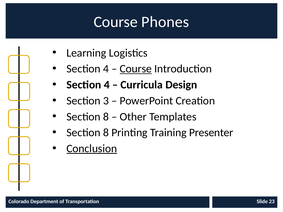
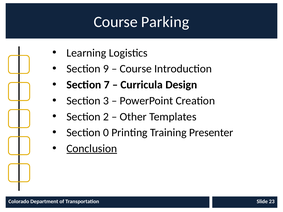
Phones: Phones -> Parking
4 at (106, 69): 4 -> 9
Course at (136, 69) underline: present -> none
4 at (107, 85): 4 -> 7
8 at (106, 117): 8 -> 2
8 at (106, 133): 8 -> 0
